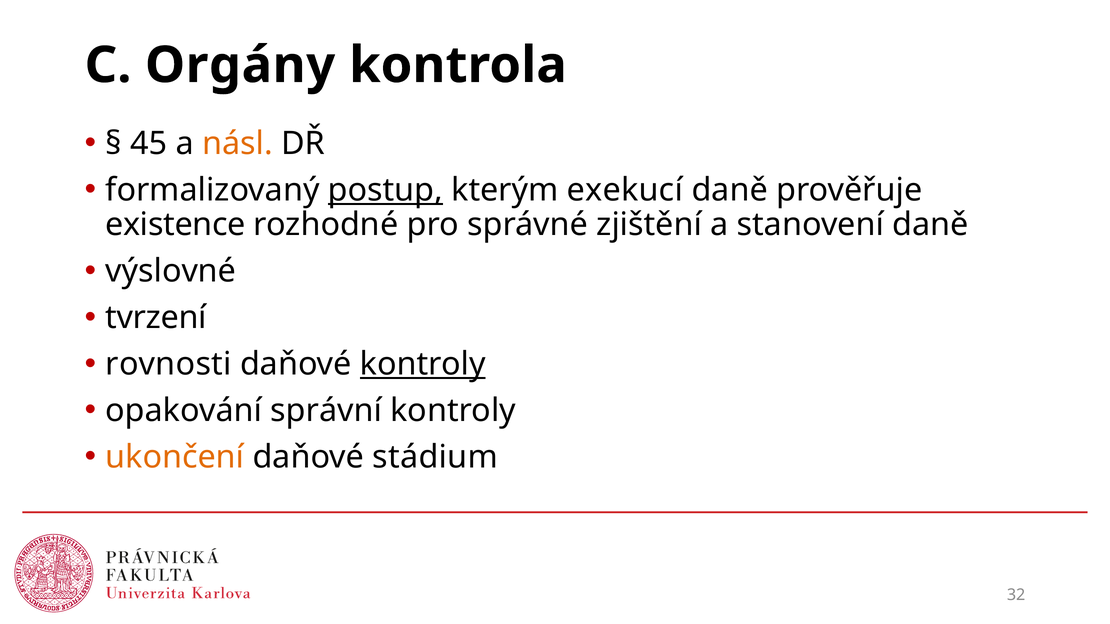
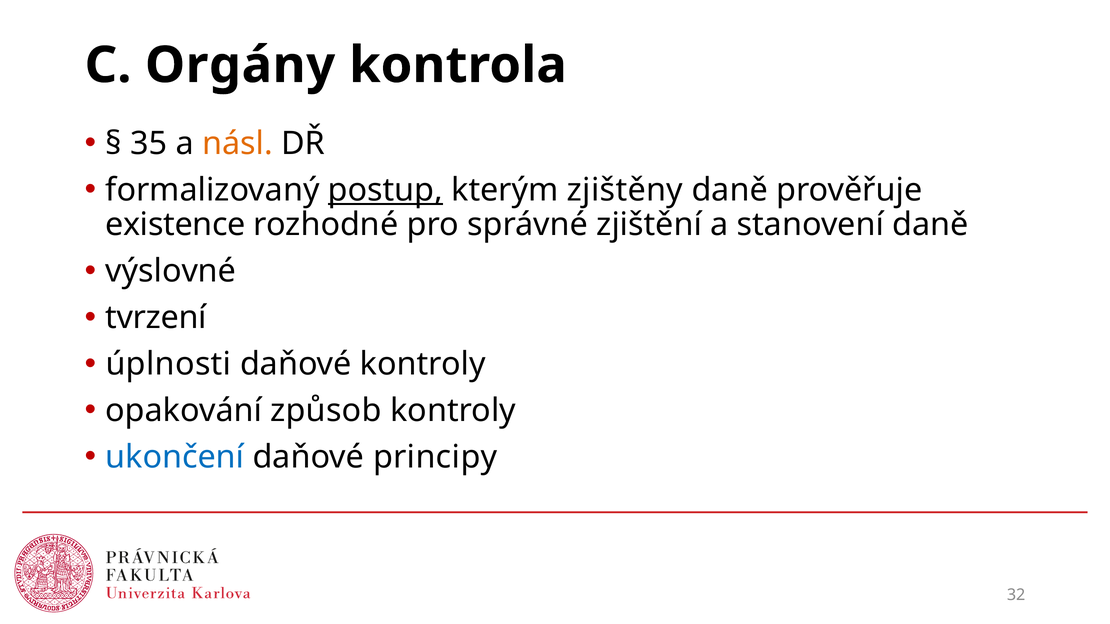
45: 45 -> 35
exekucí: exekucí -> zjištěny
rovnosti: rovnosti -> úplnosti
kontroly at (423, 364) underline: present -> none
správní: správní -> způsob
ukončení colour: orange -> blue
stádium: stádium -> principy
